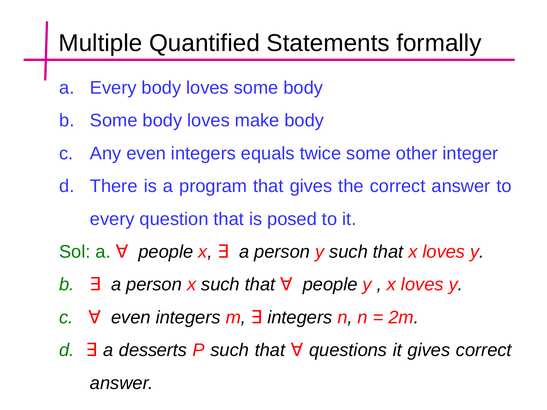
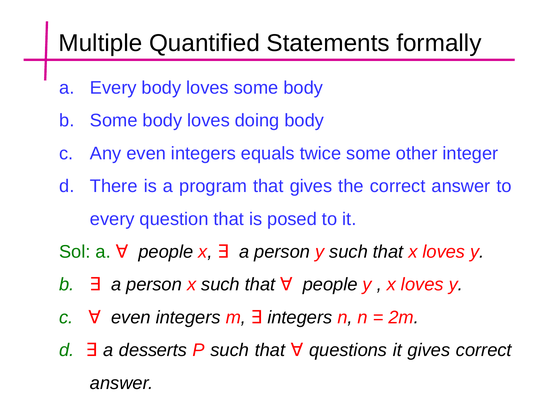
make: make -> doing
